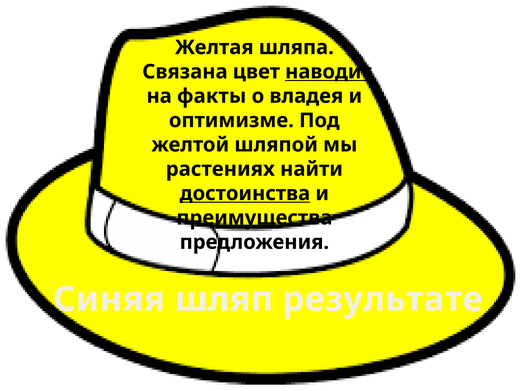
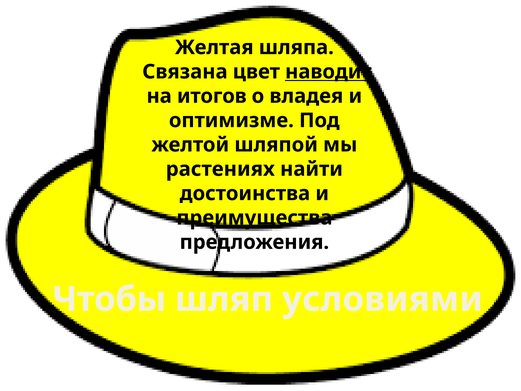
факты: факты -> итогов
достоинства underline: present -> none
Синяя: Синяя -> Чтобы
результате: результате -> условиями
